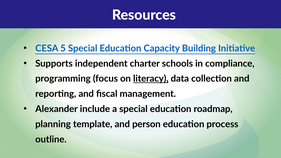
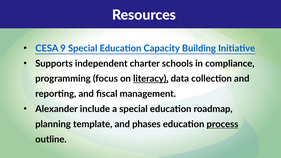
5: 5 -> 9
person: person -> phases
process underline: none -> present
